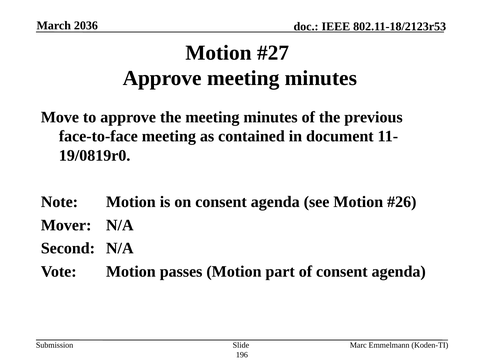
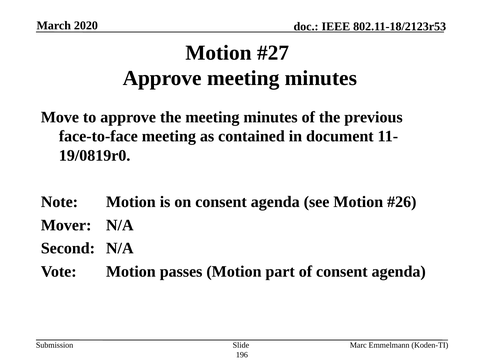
2036: 2036 -> 2020
